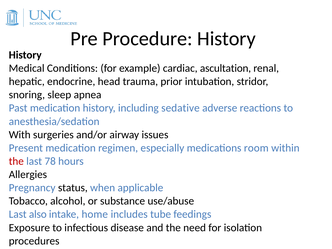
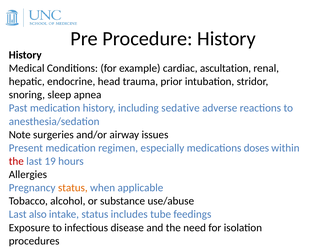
With: With -> Note
room: room -> doses
78: 78 -> 19
status at (73, 188) colour: black -> orange
intake home: home -> status
